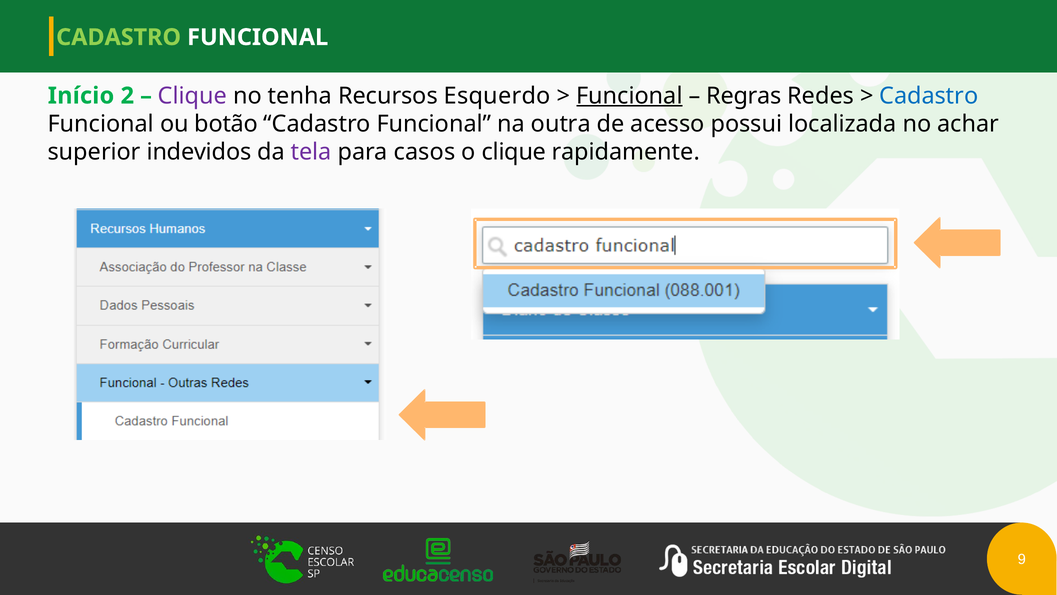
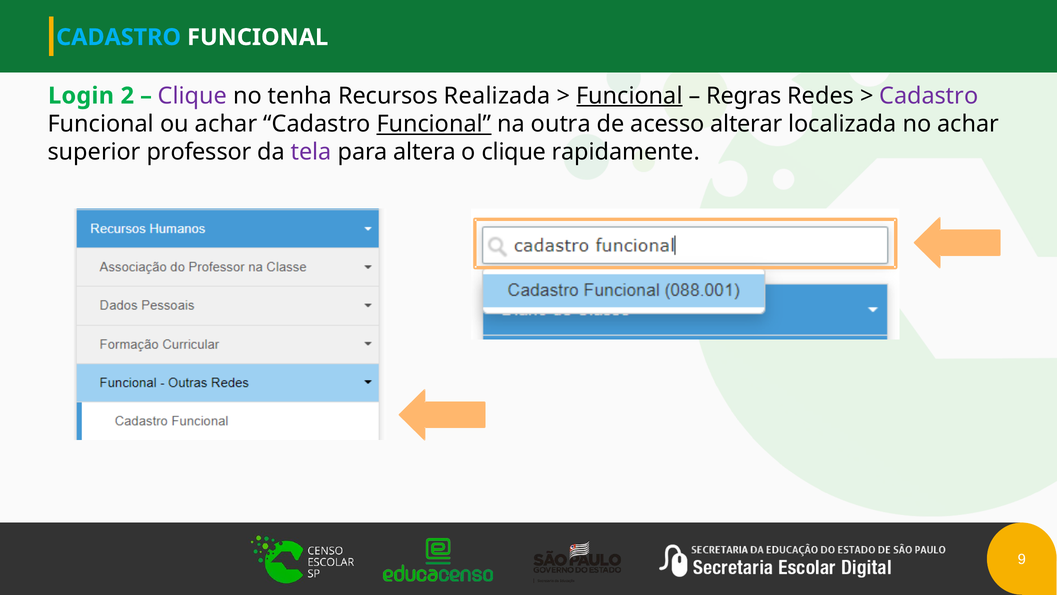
CADASTRO at (119, 37) colour: light green -> light blue
Início: Início -> Login
Esquerdo: Esquerdo -> Realizada
Cadastro at (929, 96) colour: blue -> purple
ou botão: botão -> achar
Funcional at (434, 124) underline: none -> present
possui: possui -> alterar
indevidos: indevidos -> professor
casos: casos -> altera
